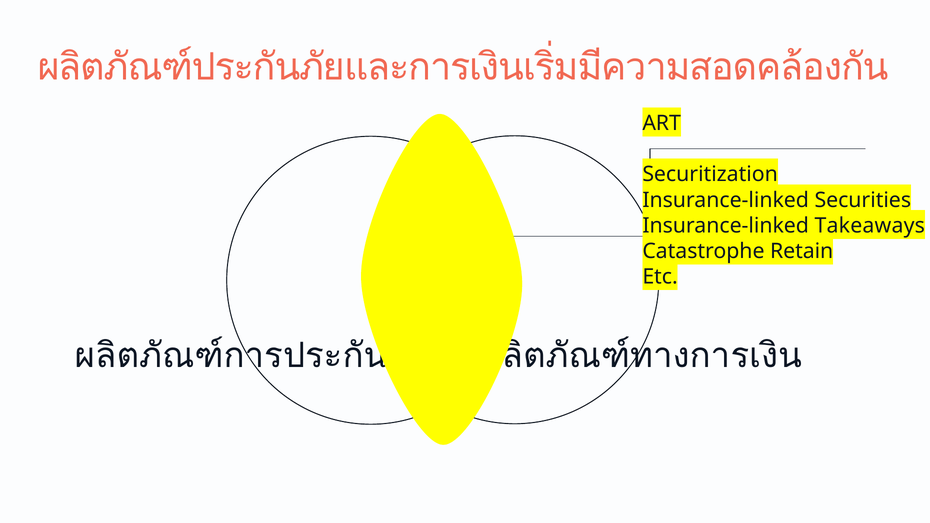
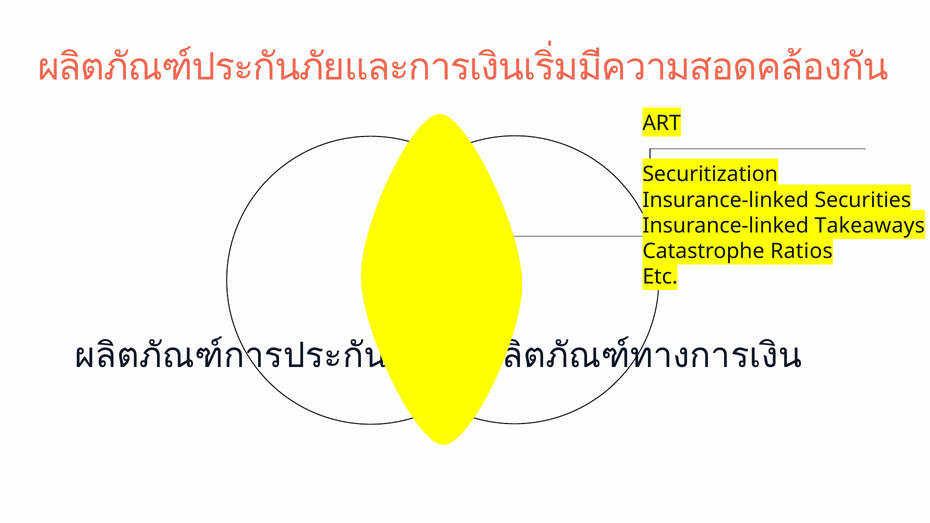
Retain: Retain -> Ratios
